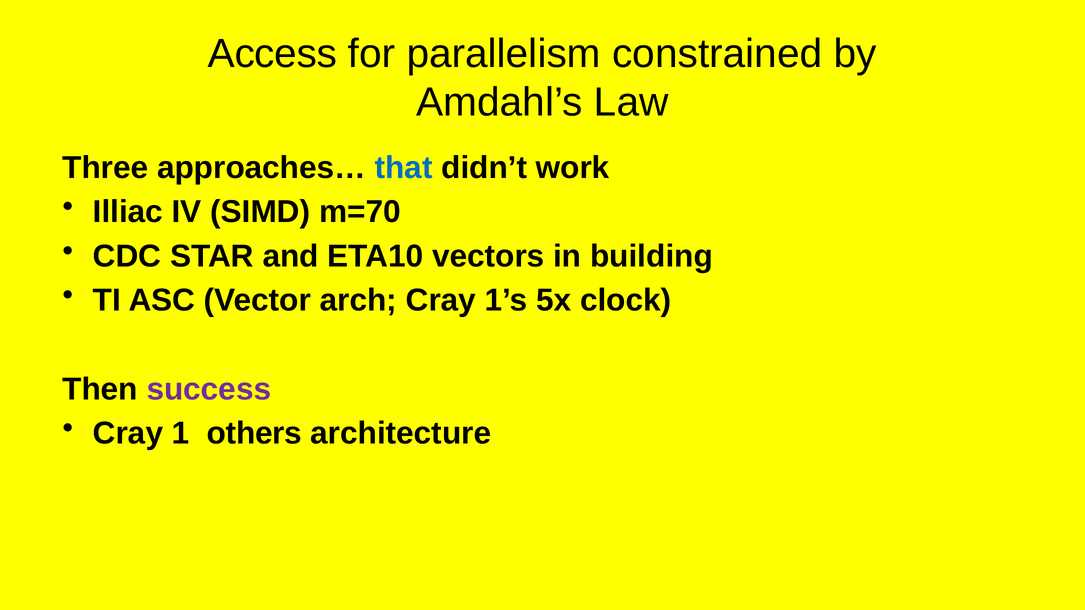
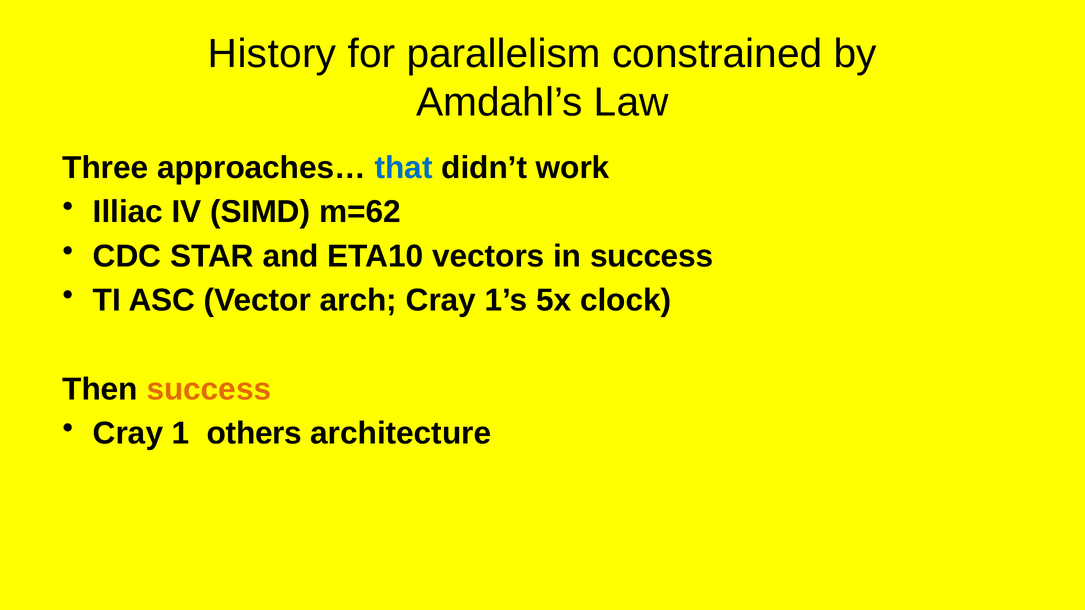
Access: Access -> History
m=70: m=70 -> m=62
in building: building -> success
success at (209, 389) colour: purple -> orange
